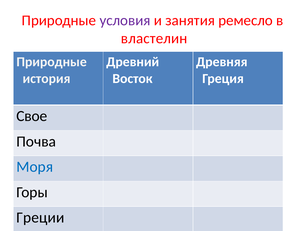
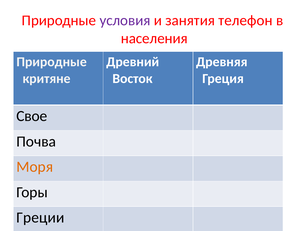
ремесло: ремесло -> телефон
властелин: властелин -> населения
история: история -> критяне
Моря colour: blue -> orange
